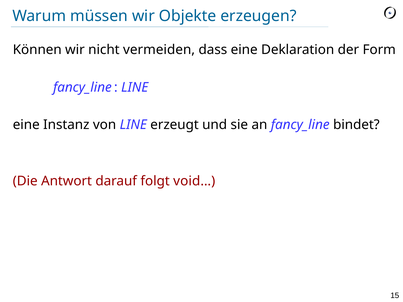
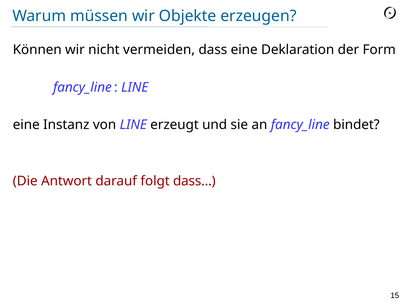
void…: void… -> dass…
